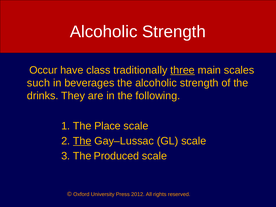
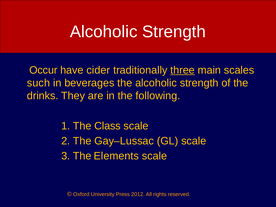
class: class -> cider
Place: Place -> Class
The at (82, 141) underline: present -> none
Produced: Produced -> Elements
